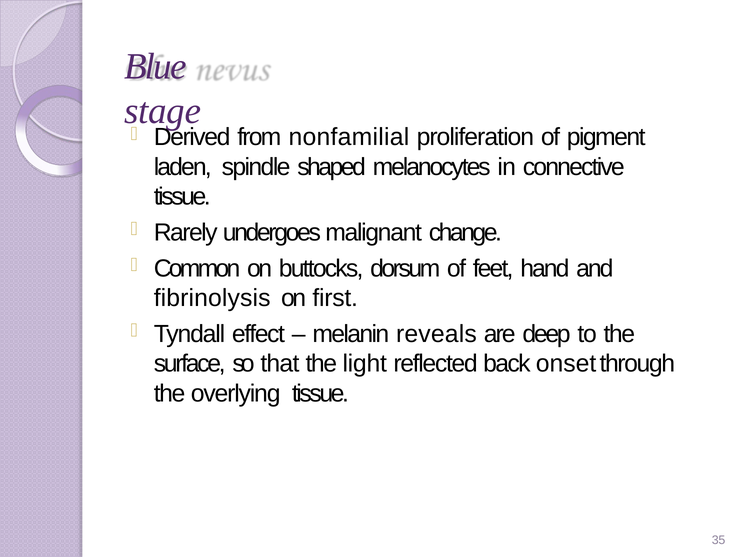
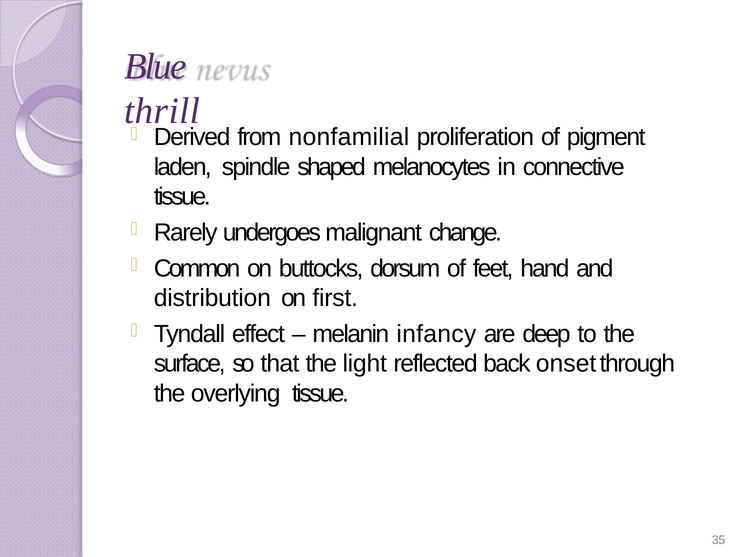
stage: stage -> thrill
fibrinolysis: fibrinolysis -> distribution
reveals: reveals -> infancy
